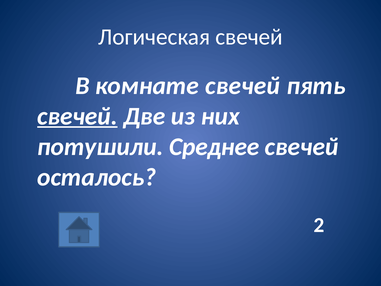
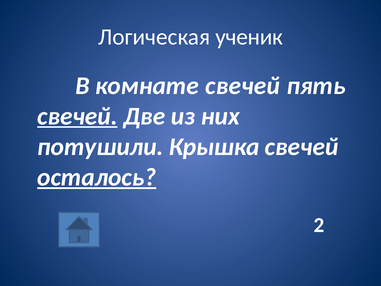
Логическая свечей: свечей -> ученик
Среднее: Среднее -> Крышка
осталось underline: none -> present
